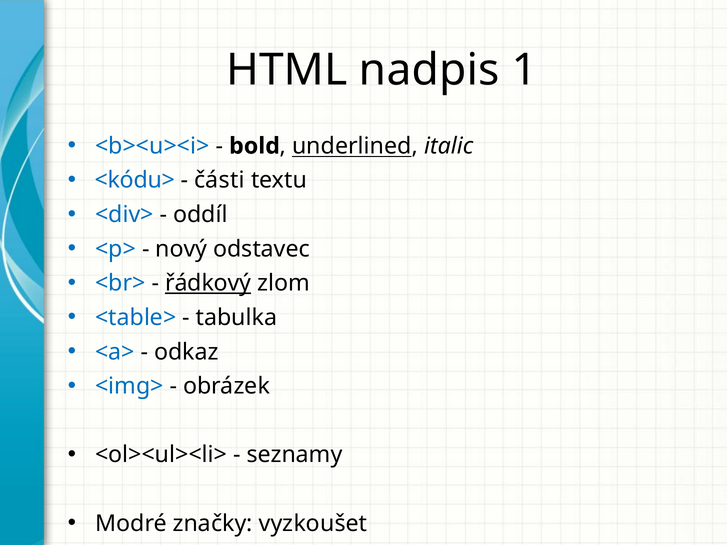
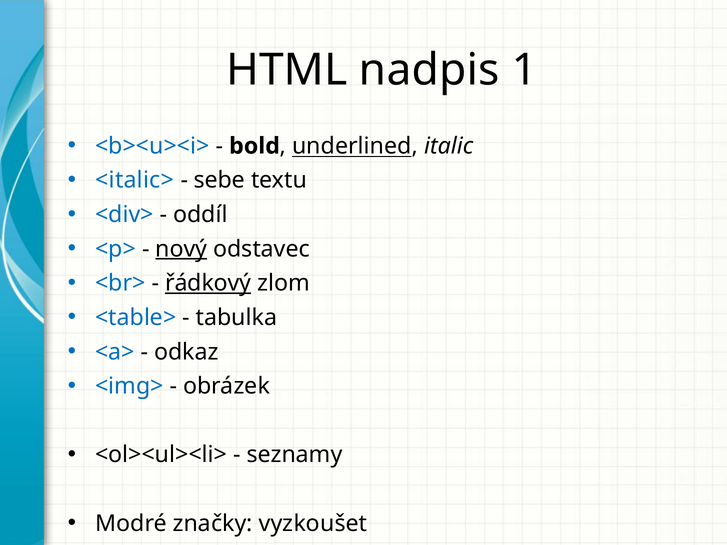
<kódu>: <kódu> -> <italic>
části: části -> sebe
nový underline: none -> present
